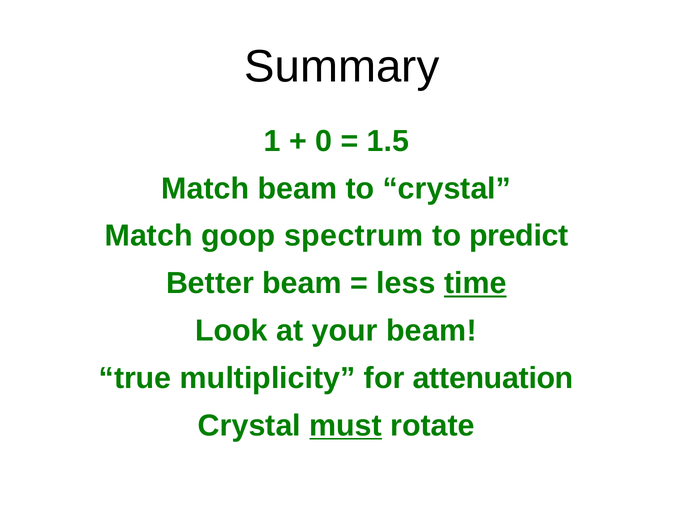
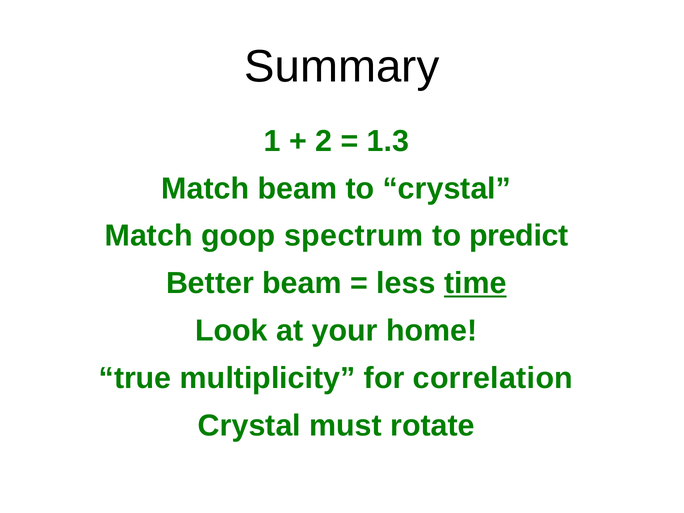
0: 0 -> 2
1.5: 1.5 -> 1.3
your beam: beam -> home
attenuation: attenuation -> correlation
must underline: present -> none
